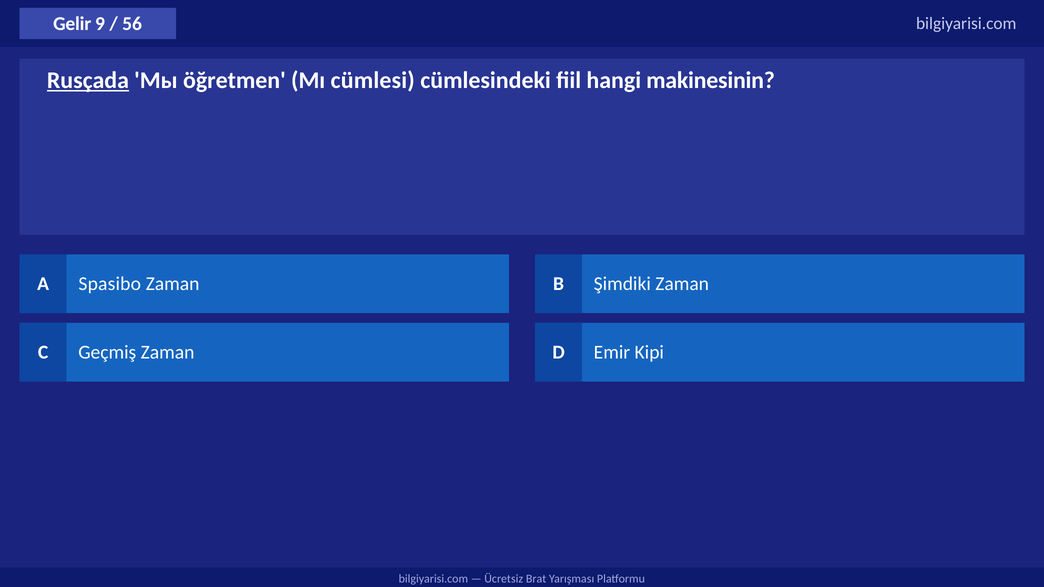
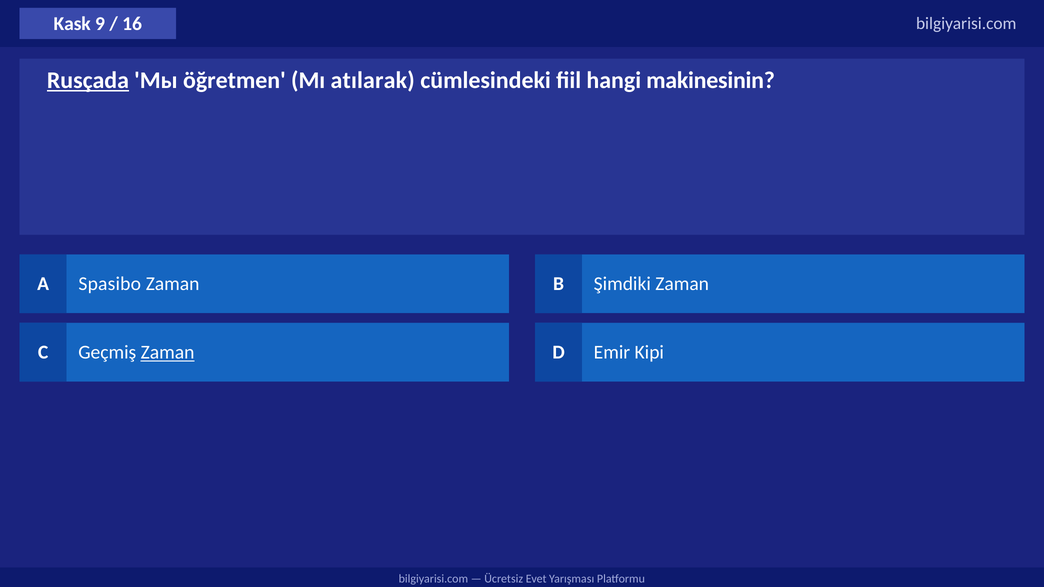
Gelir: Gelir -> Kask
56: 56 -> 16
cümlesi: cümlesi -> atılarak
Zaman at (168, 353) underline: none -> present
Brat: Brat -> Evet
